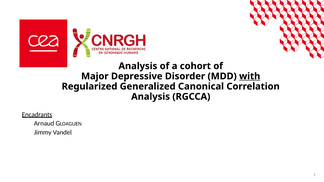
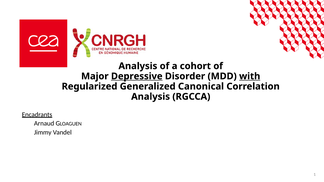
Depressive underline: none -> present
